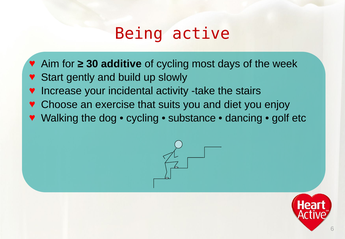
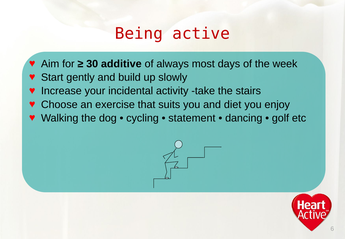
of cycling: cycling -> always
substance: substance -> statement
